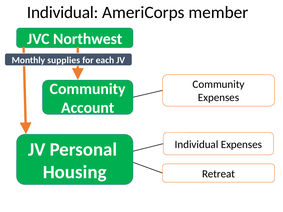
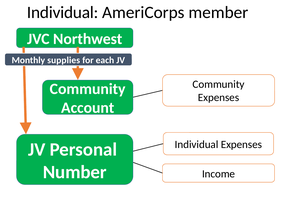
Housing: Housing -> Number
Retreat: Retreat -> Income
